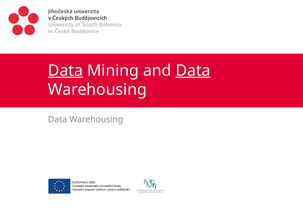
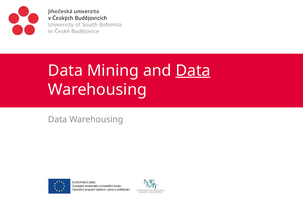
Data at (66, 70) underline: present -> none
